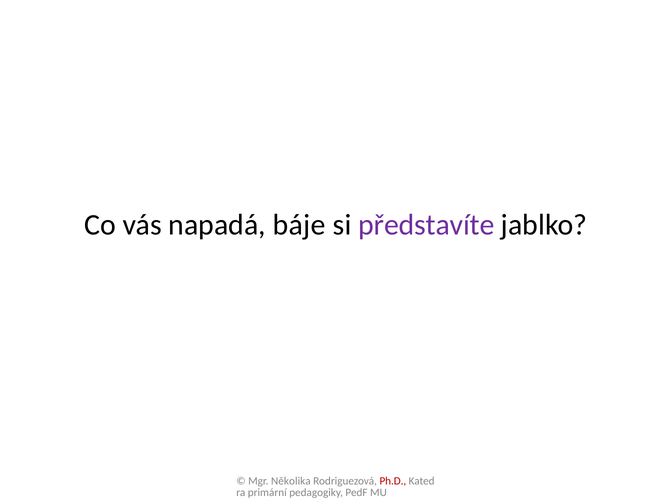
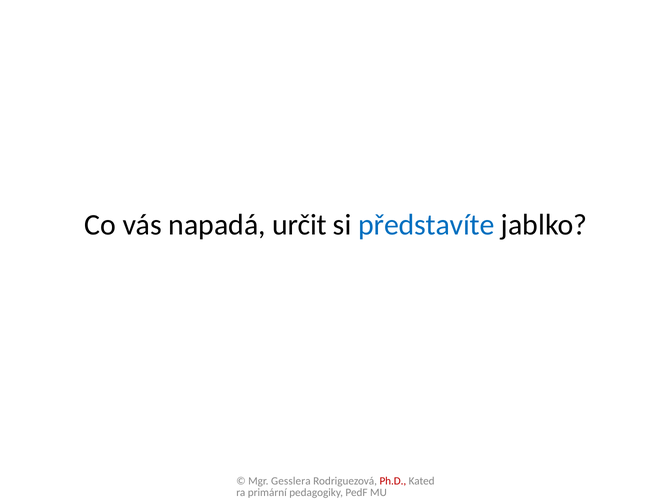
báje: báje -> určit
představíte colour: purple -> blue
Několika: Několika -> Gesslera
